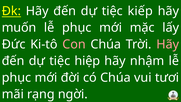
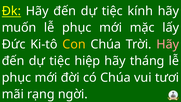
kiếp: kiếp -> kính
Con colour: pink -> yellow
nhậm: nhậm -> tháng
